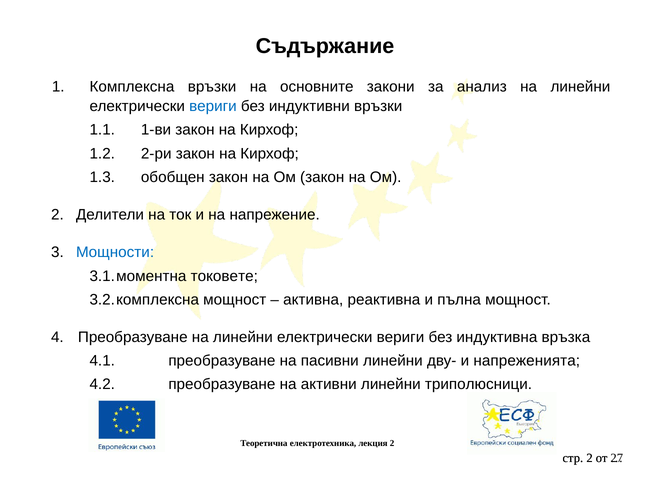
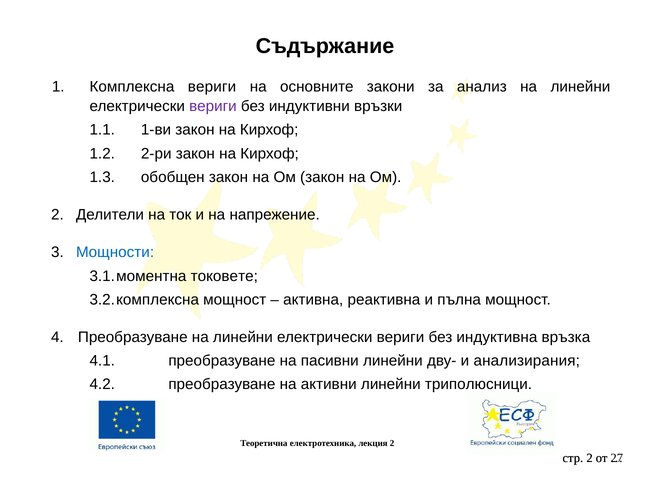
Комплексна връзки: връзки -> вериги
вериги at (213, 106) colour: blue -> purple
напреженията: напреженията -> анализирания
